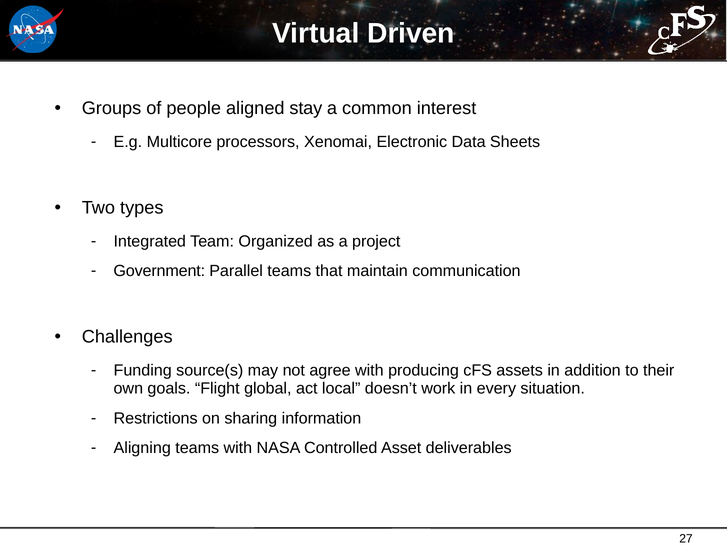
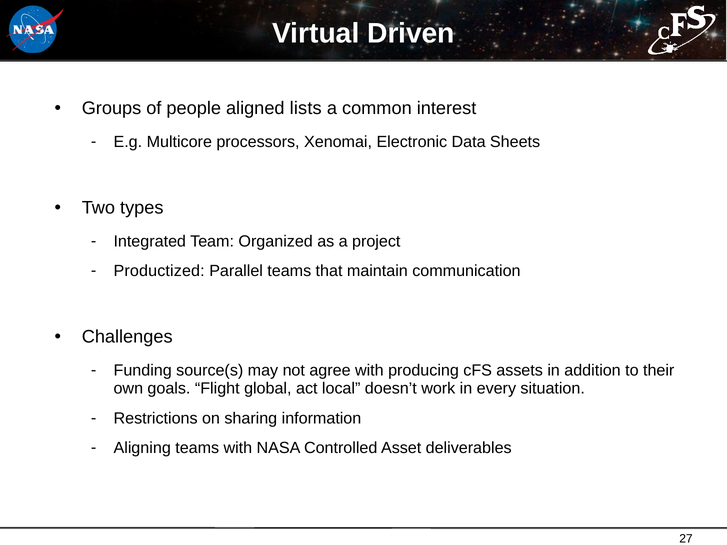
stay: stay -> lists
Government: Government -> Productized
